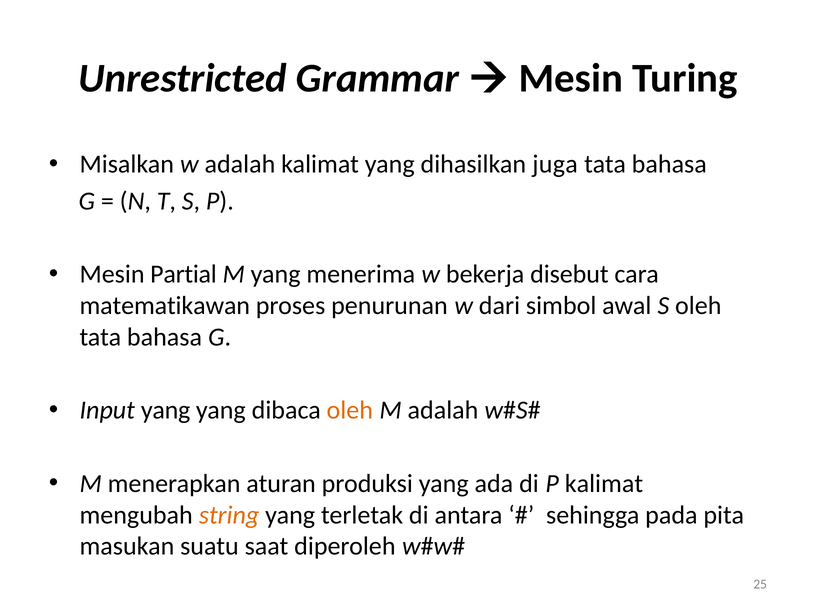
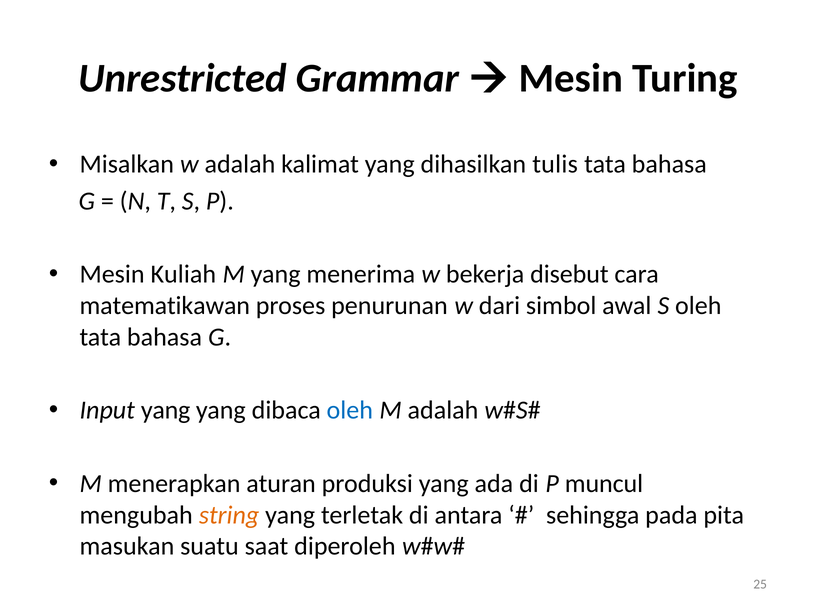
juga: juga -> tulis
Partial: Partial -> Kuliah
oleh at (350, 410) colour: orange -> blue
P kalimat: kalimat -> muncul
